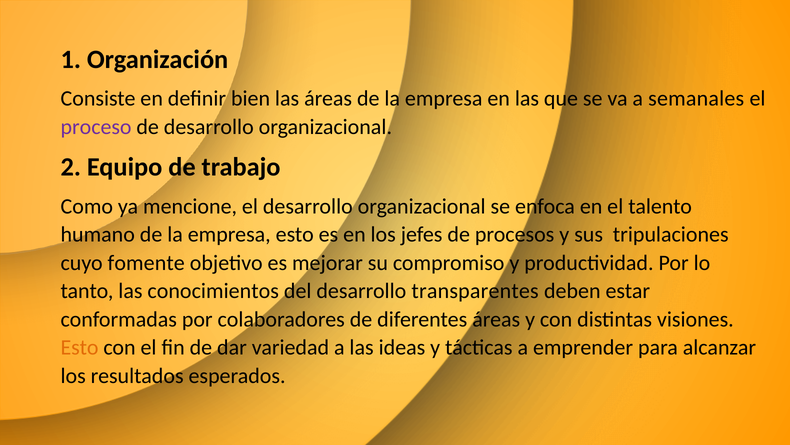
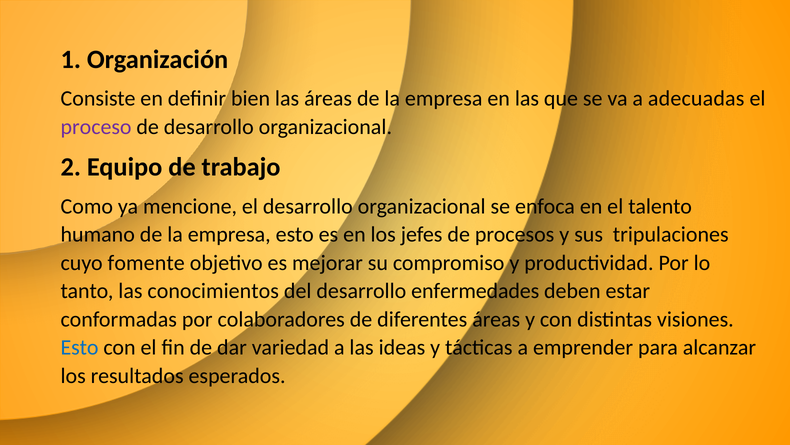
semanales: semanales -> adecuadas
transparentes: transparentes -> enfermedades
Esto at (80, 347) colour: orange -> blue
